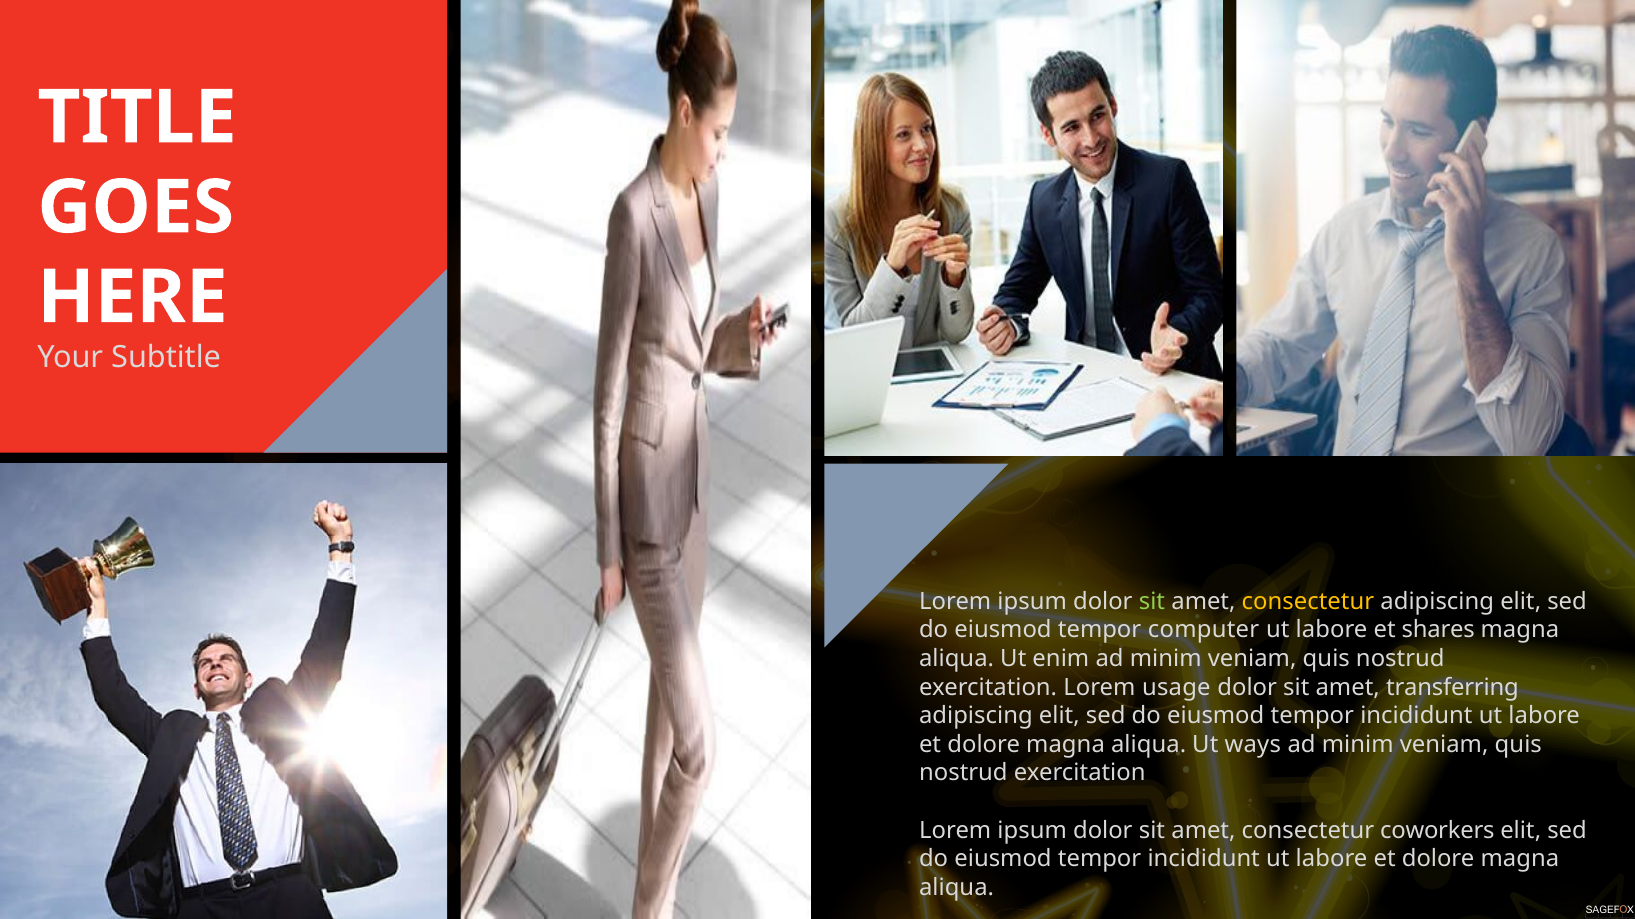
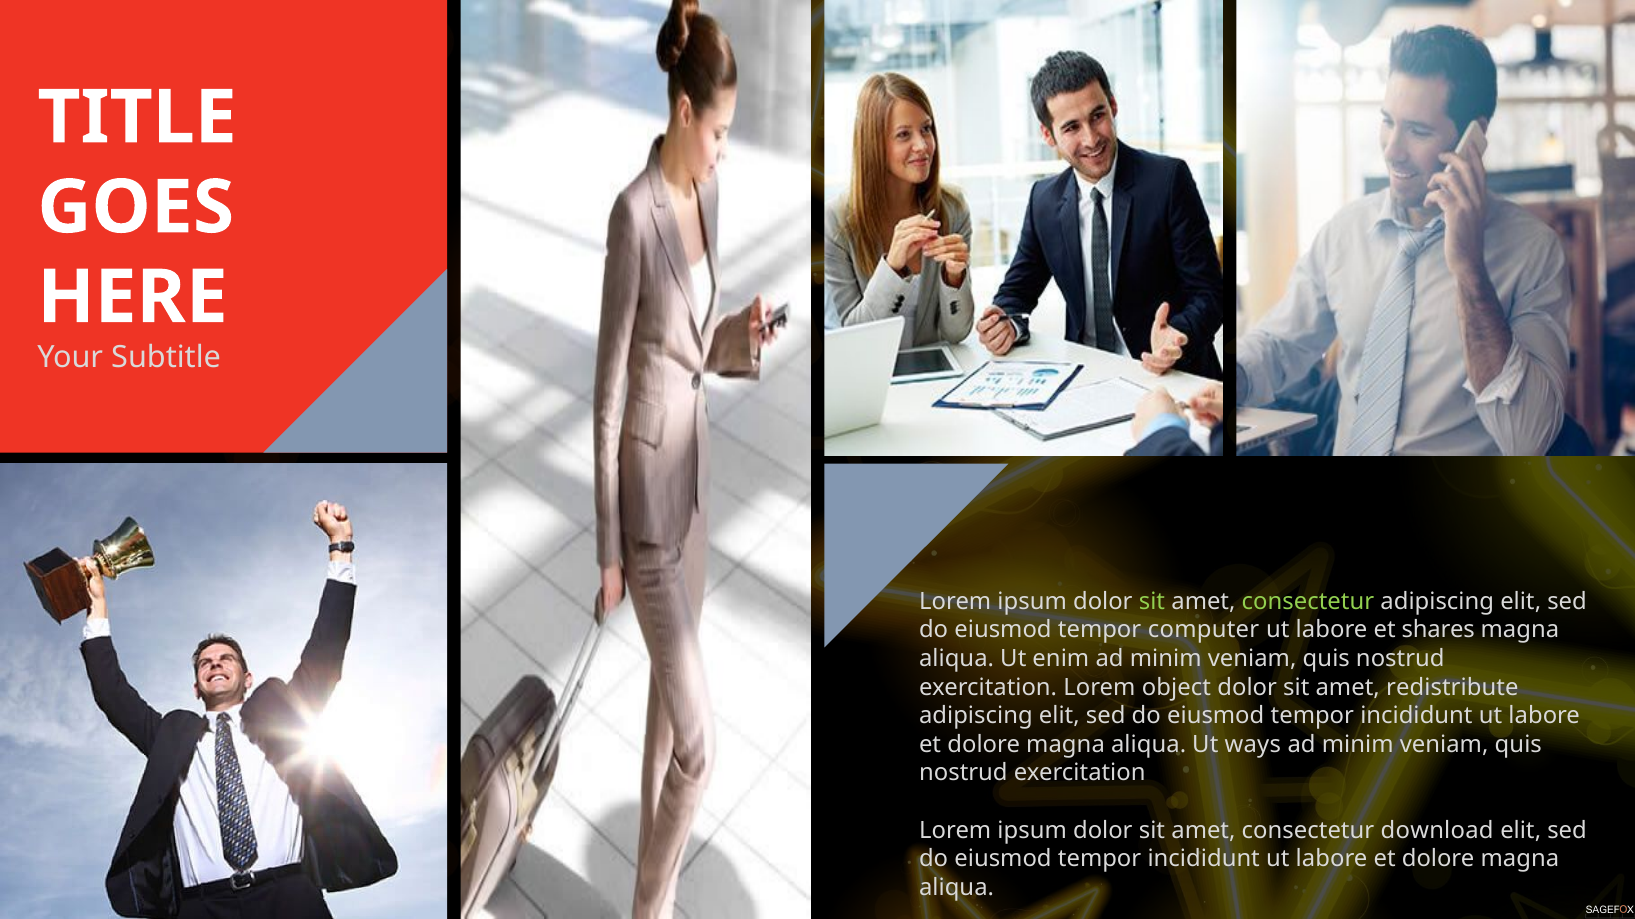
consectetur at (1308, 602) colour: yellow -> light green
usage: usage -> object
transferring: transferring -> redistribute
coworkers: coworkers -> download
